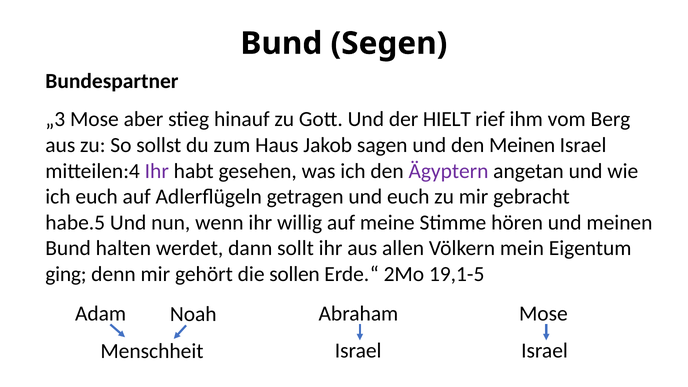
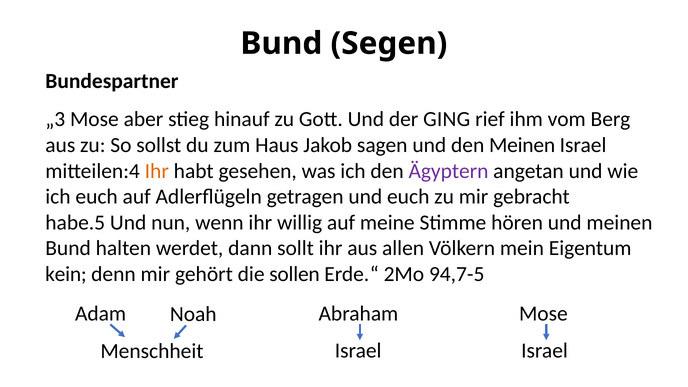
HIELT: HIELT -> GING
Ihr at (157, 171) colour: purple -> orange
ging: ging -> kein
19,1-5: 19,1-5 -> 94,7-5
